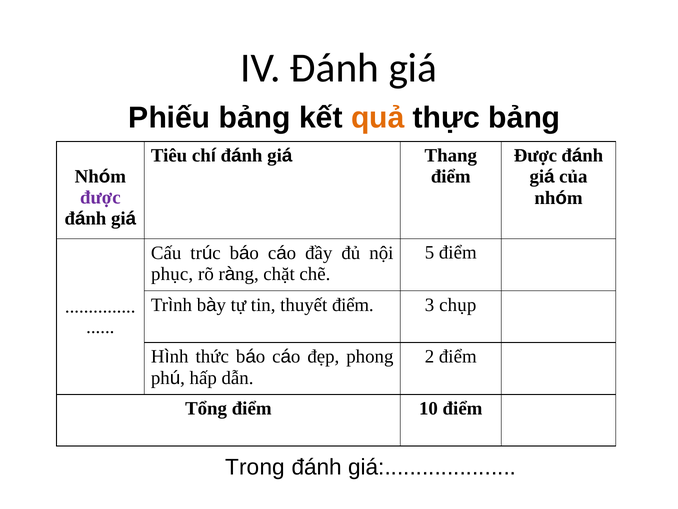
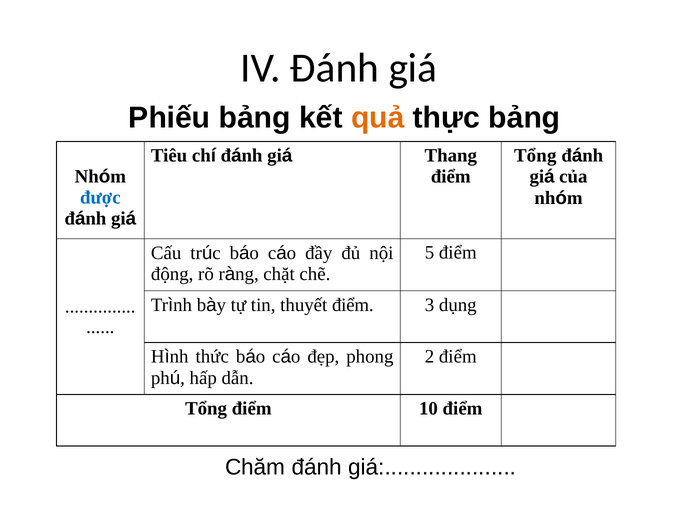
Được at (535, 155): Được -> Tổng
được at (100, 197) colour: purple -> blue
phục: phục -> động
chụp: chụp -> dụng
Trong: Trong -> Chăm
